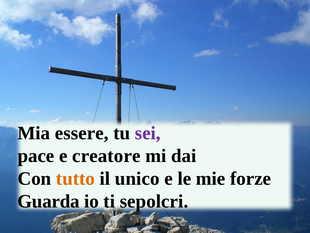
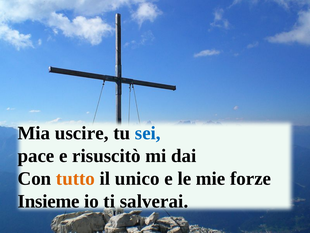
essere: essere -> uscire
sei colour: purple -> blue
creatore: creatore -> risuscitò
Guarda: Guarda -> Insieme
sepolcri: sepolcri -> salverai
